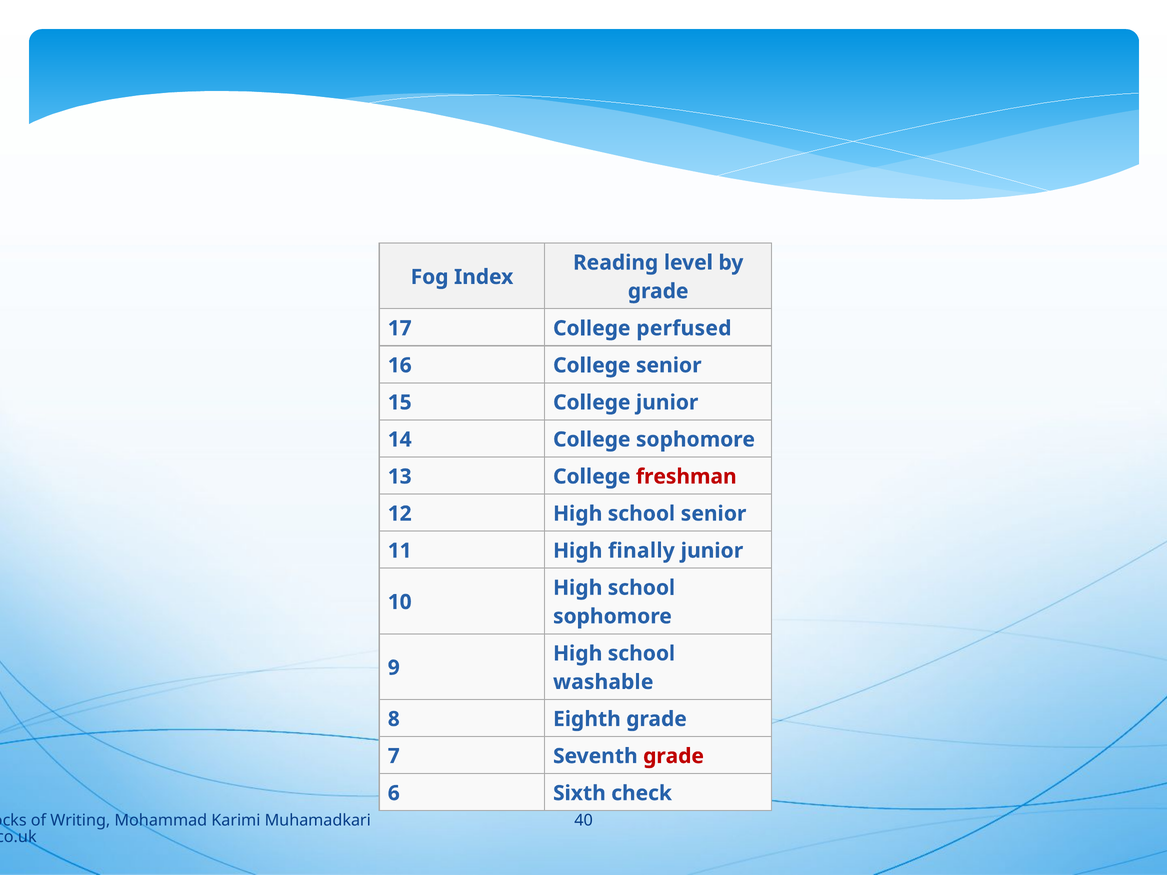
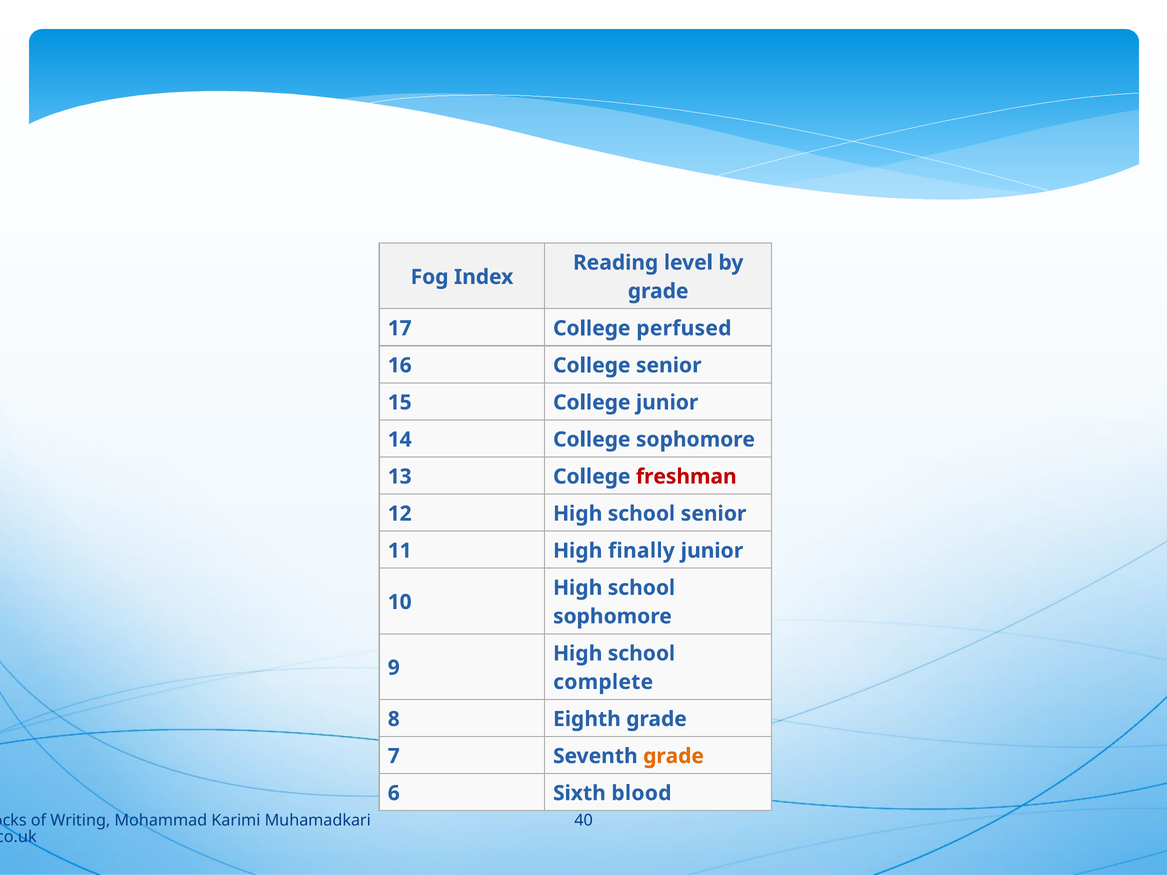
washable: washable -> complete
grade at (674, 756) colour: red -> orange
check: check -> blood
